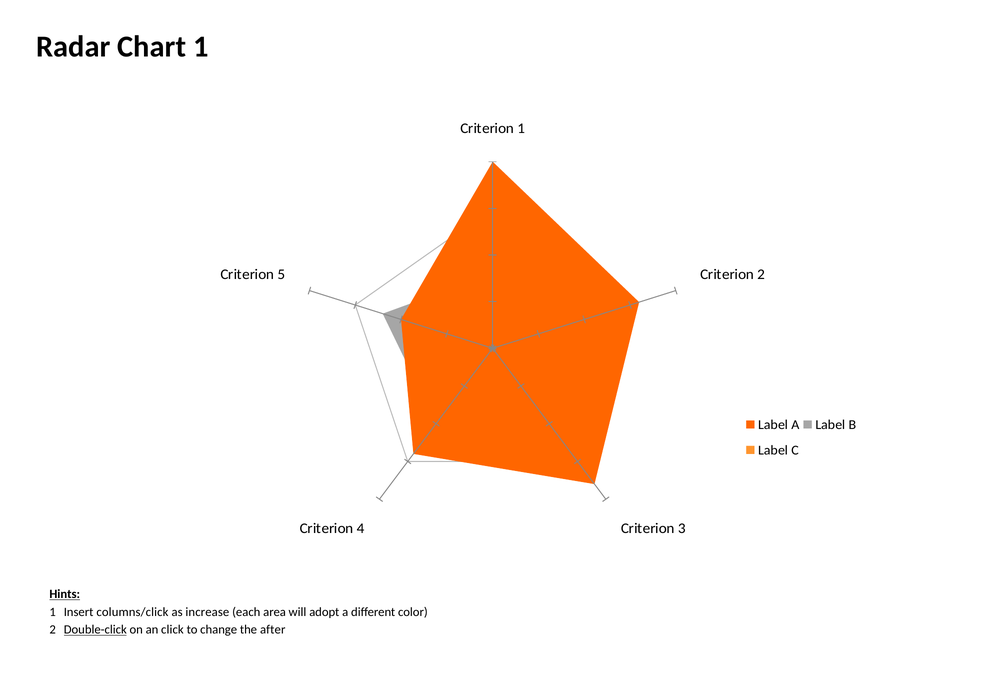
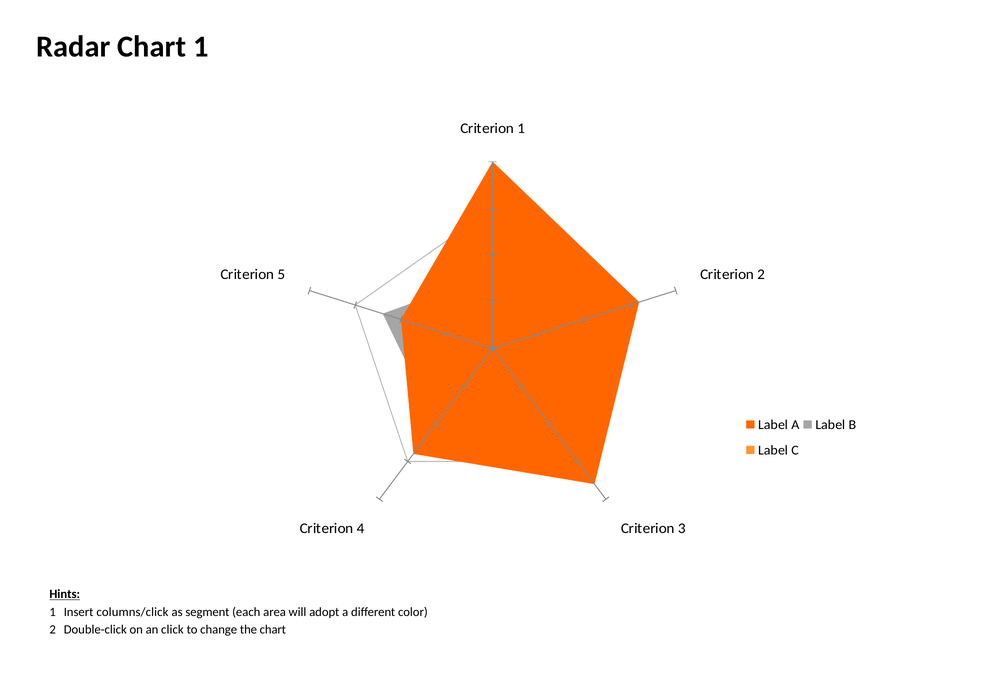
increase: increase -> segment
Double-click underline: present -> none
the after: after -> chart
